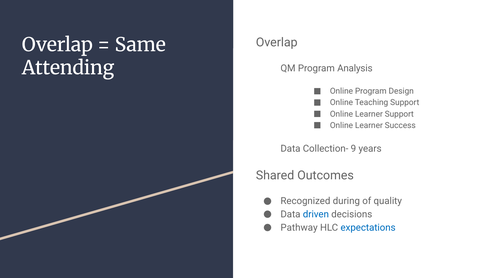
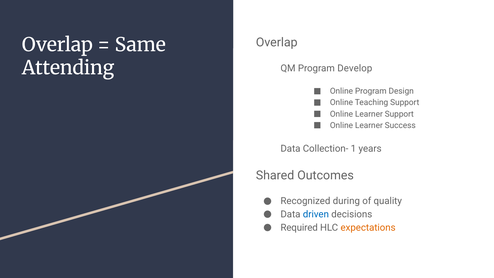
Analysis: Analysis -> Develop
9: 9 -> 1
Pathway: Pathway -> Required
expectations colour: blue -> orange
